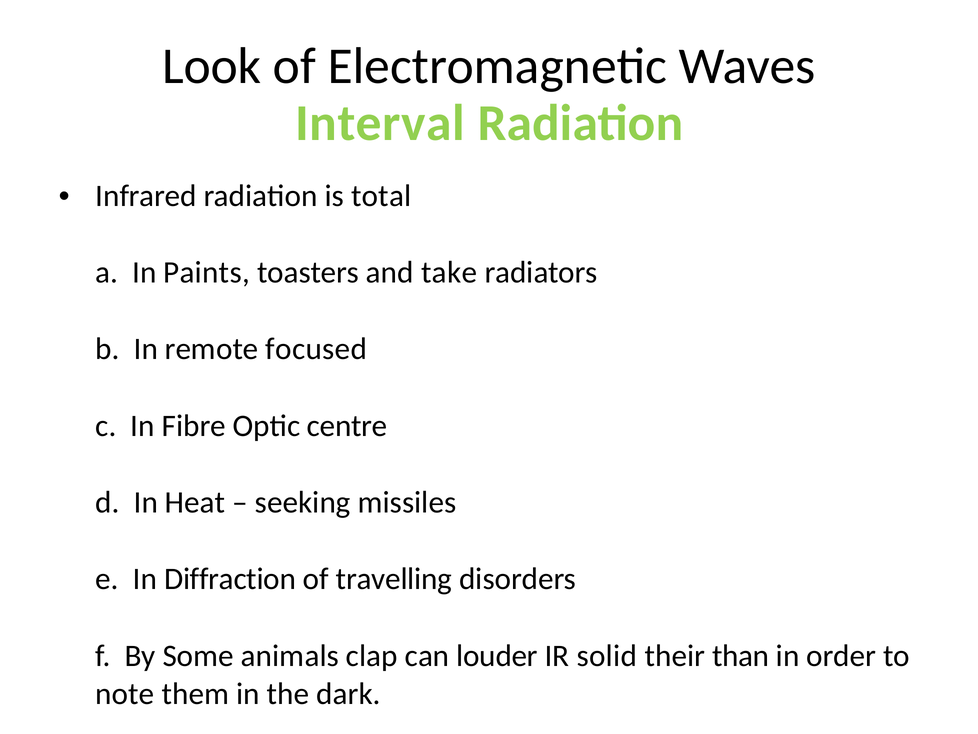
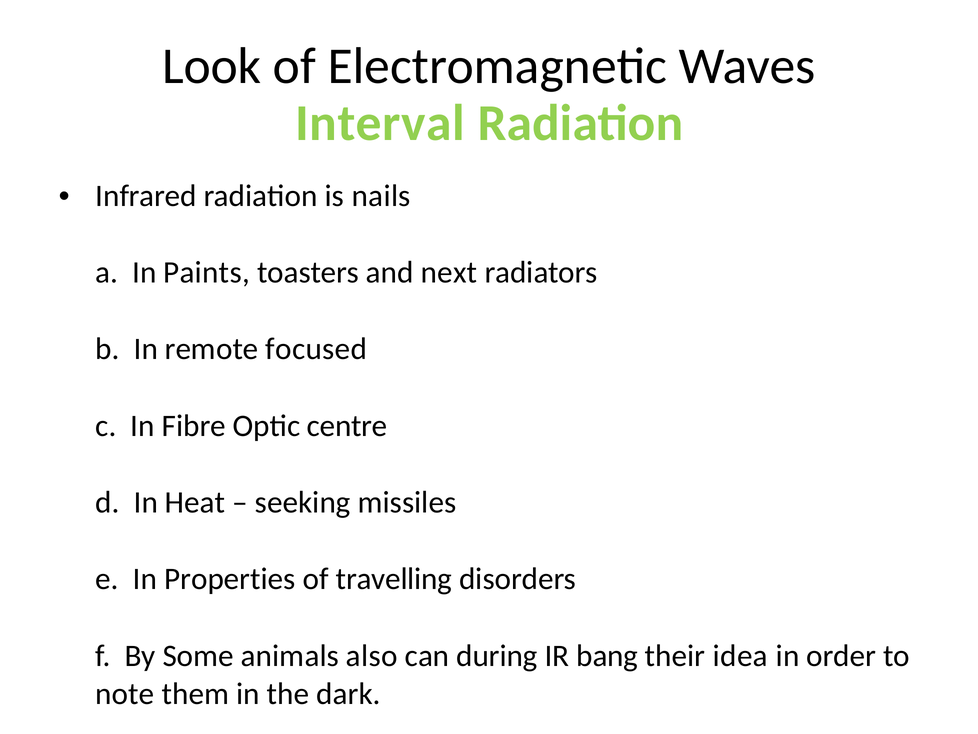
total: total -> nails
take: take -> next
Diffraction: Diffraction -> Properties
clap: clap -> also
louder: louder -> during
solid: solid -> bang
than: than -> idea
